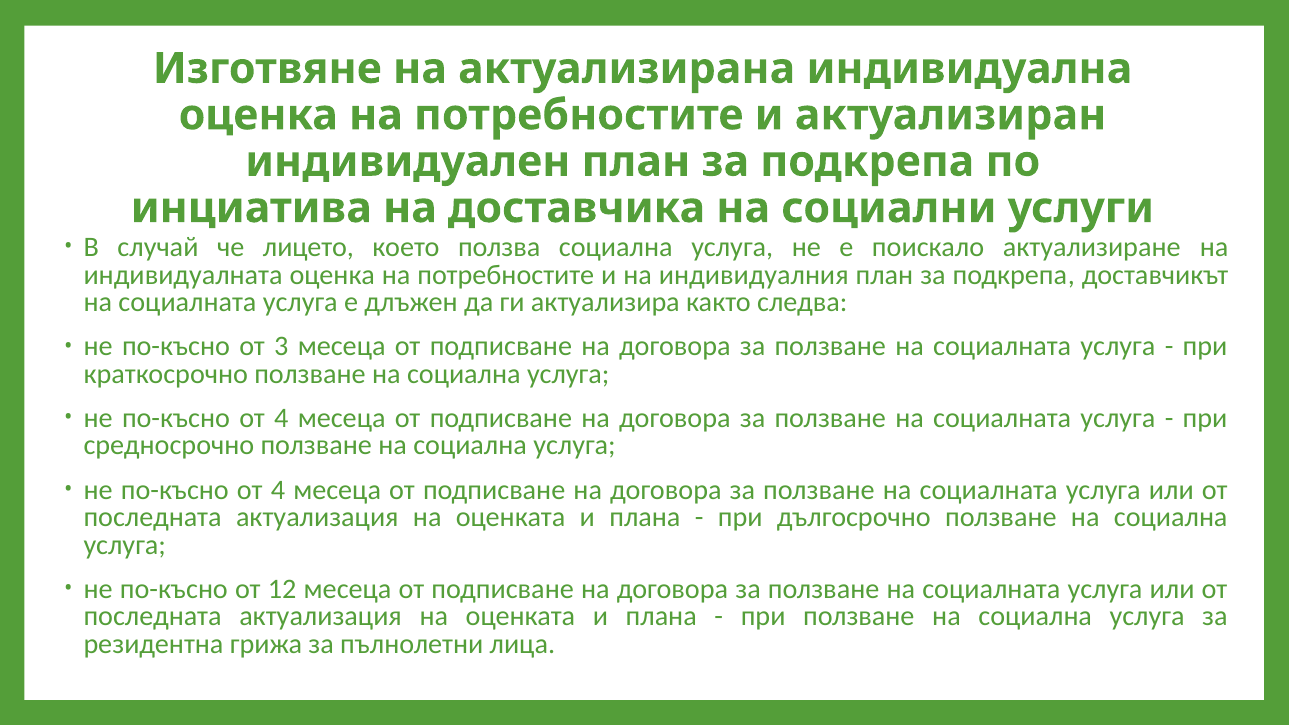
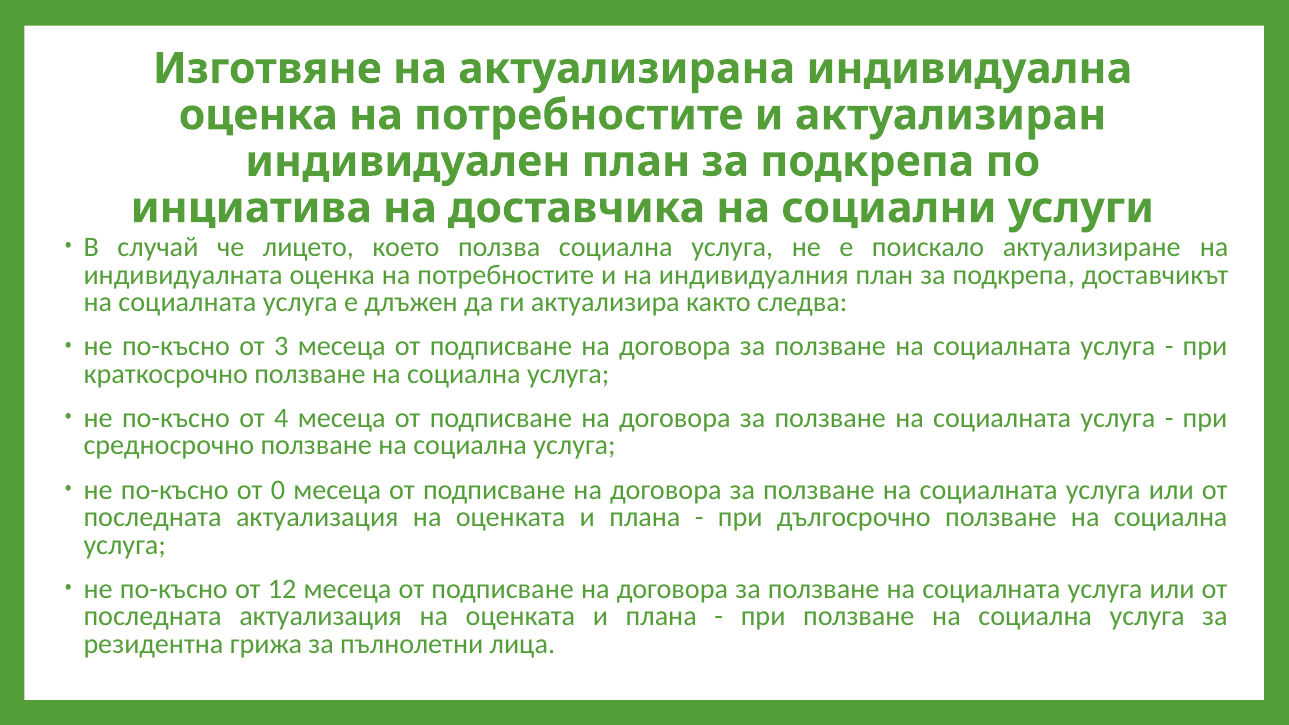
4 at (278, 490): 4 -> 0
